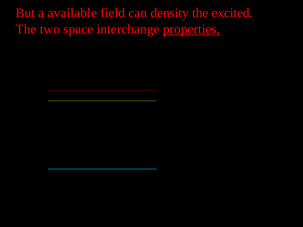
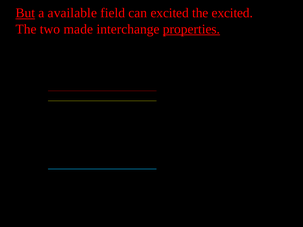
But underline: none -> present
can density: density -> excited
space: space -> made
